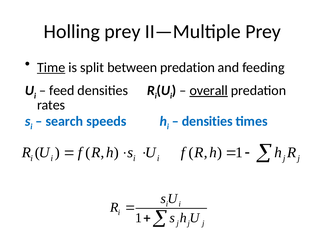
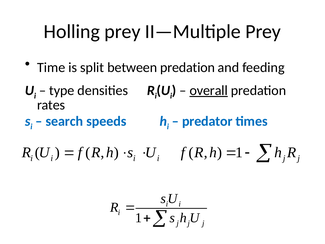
Time underline: present -> none
feed: feed -> type
densities at (207, 121): densities -> predator
